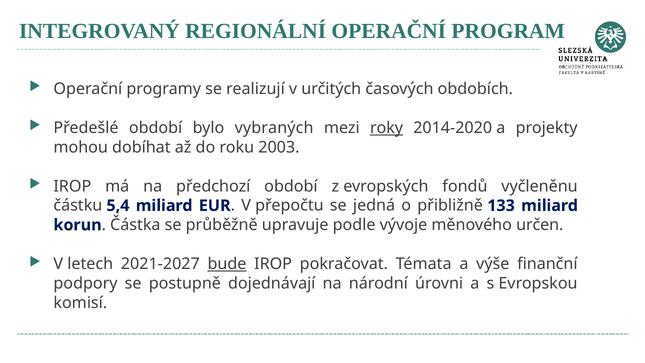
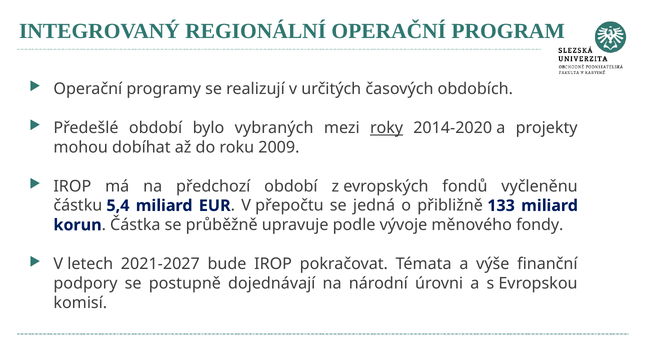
2003: 2003 -> 2009
určen: určen -> fondy
bude underline: present -> none
